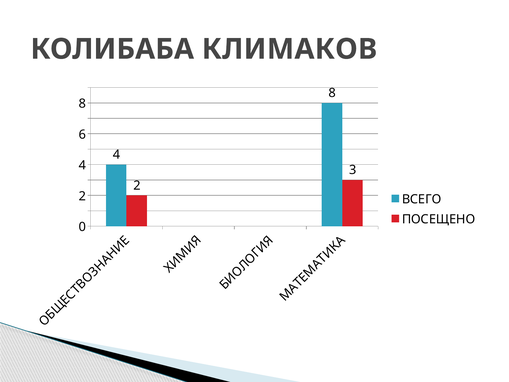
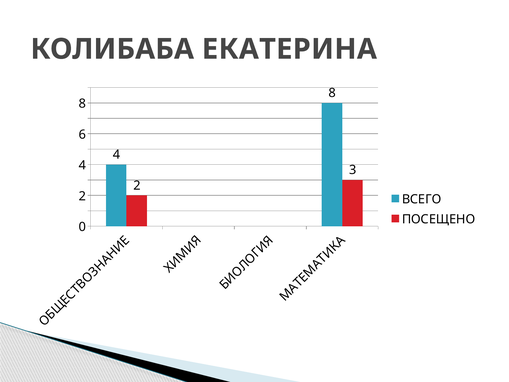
КЛИМАКОВ: КЛИМАКОВ -> ЕКАТЕРИНА
